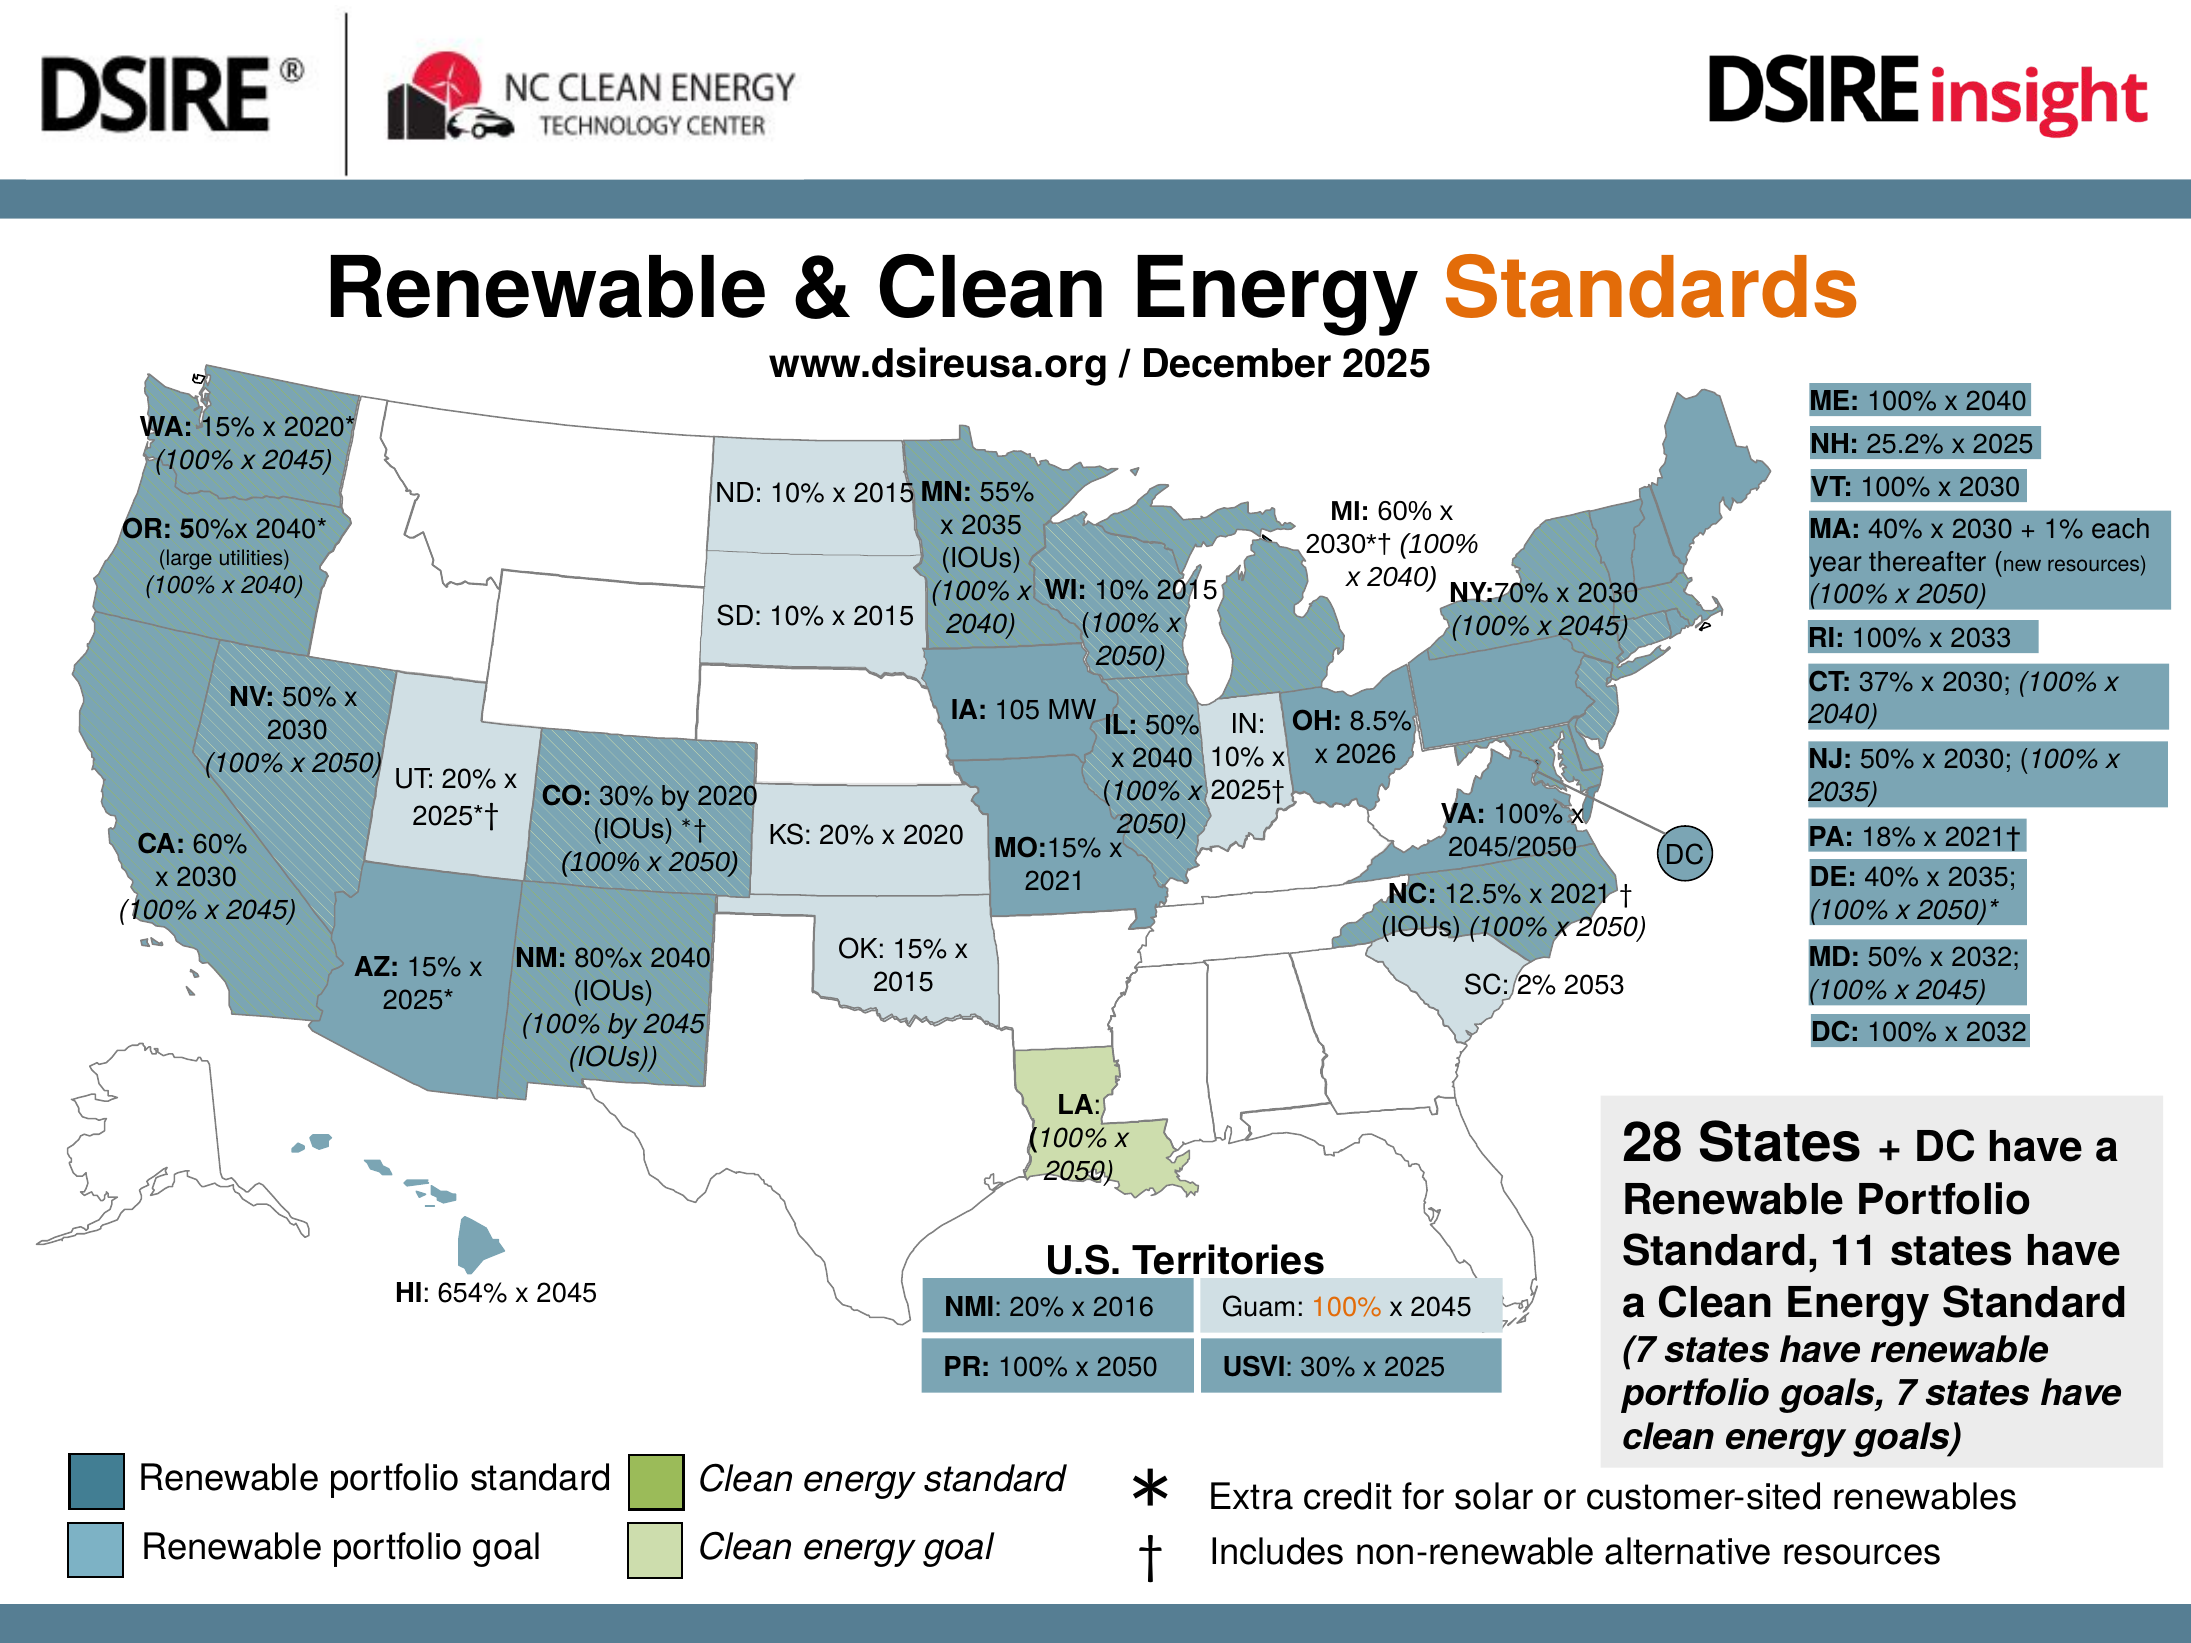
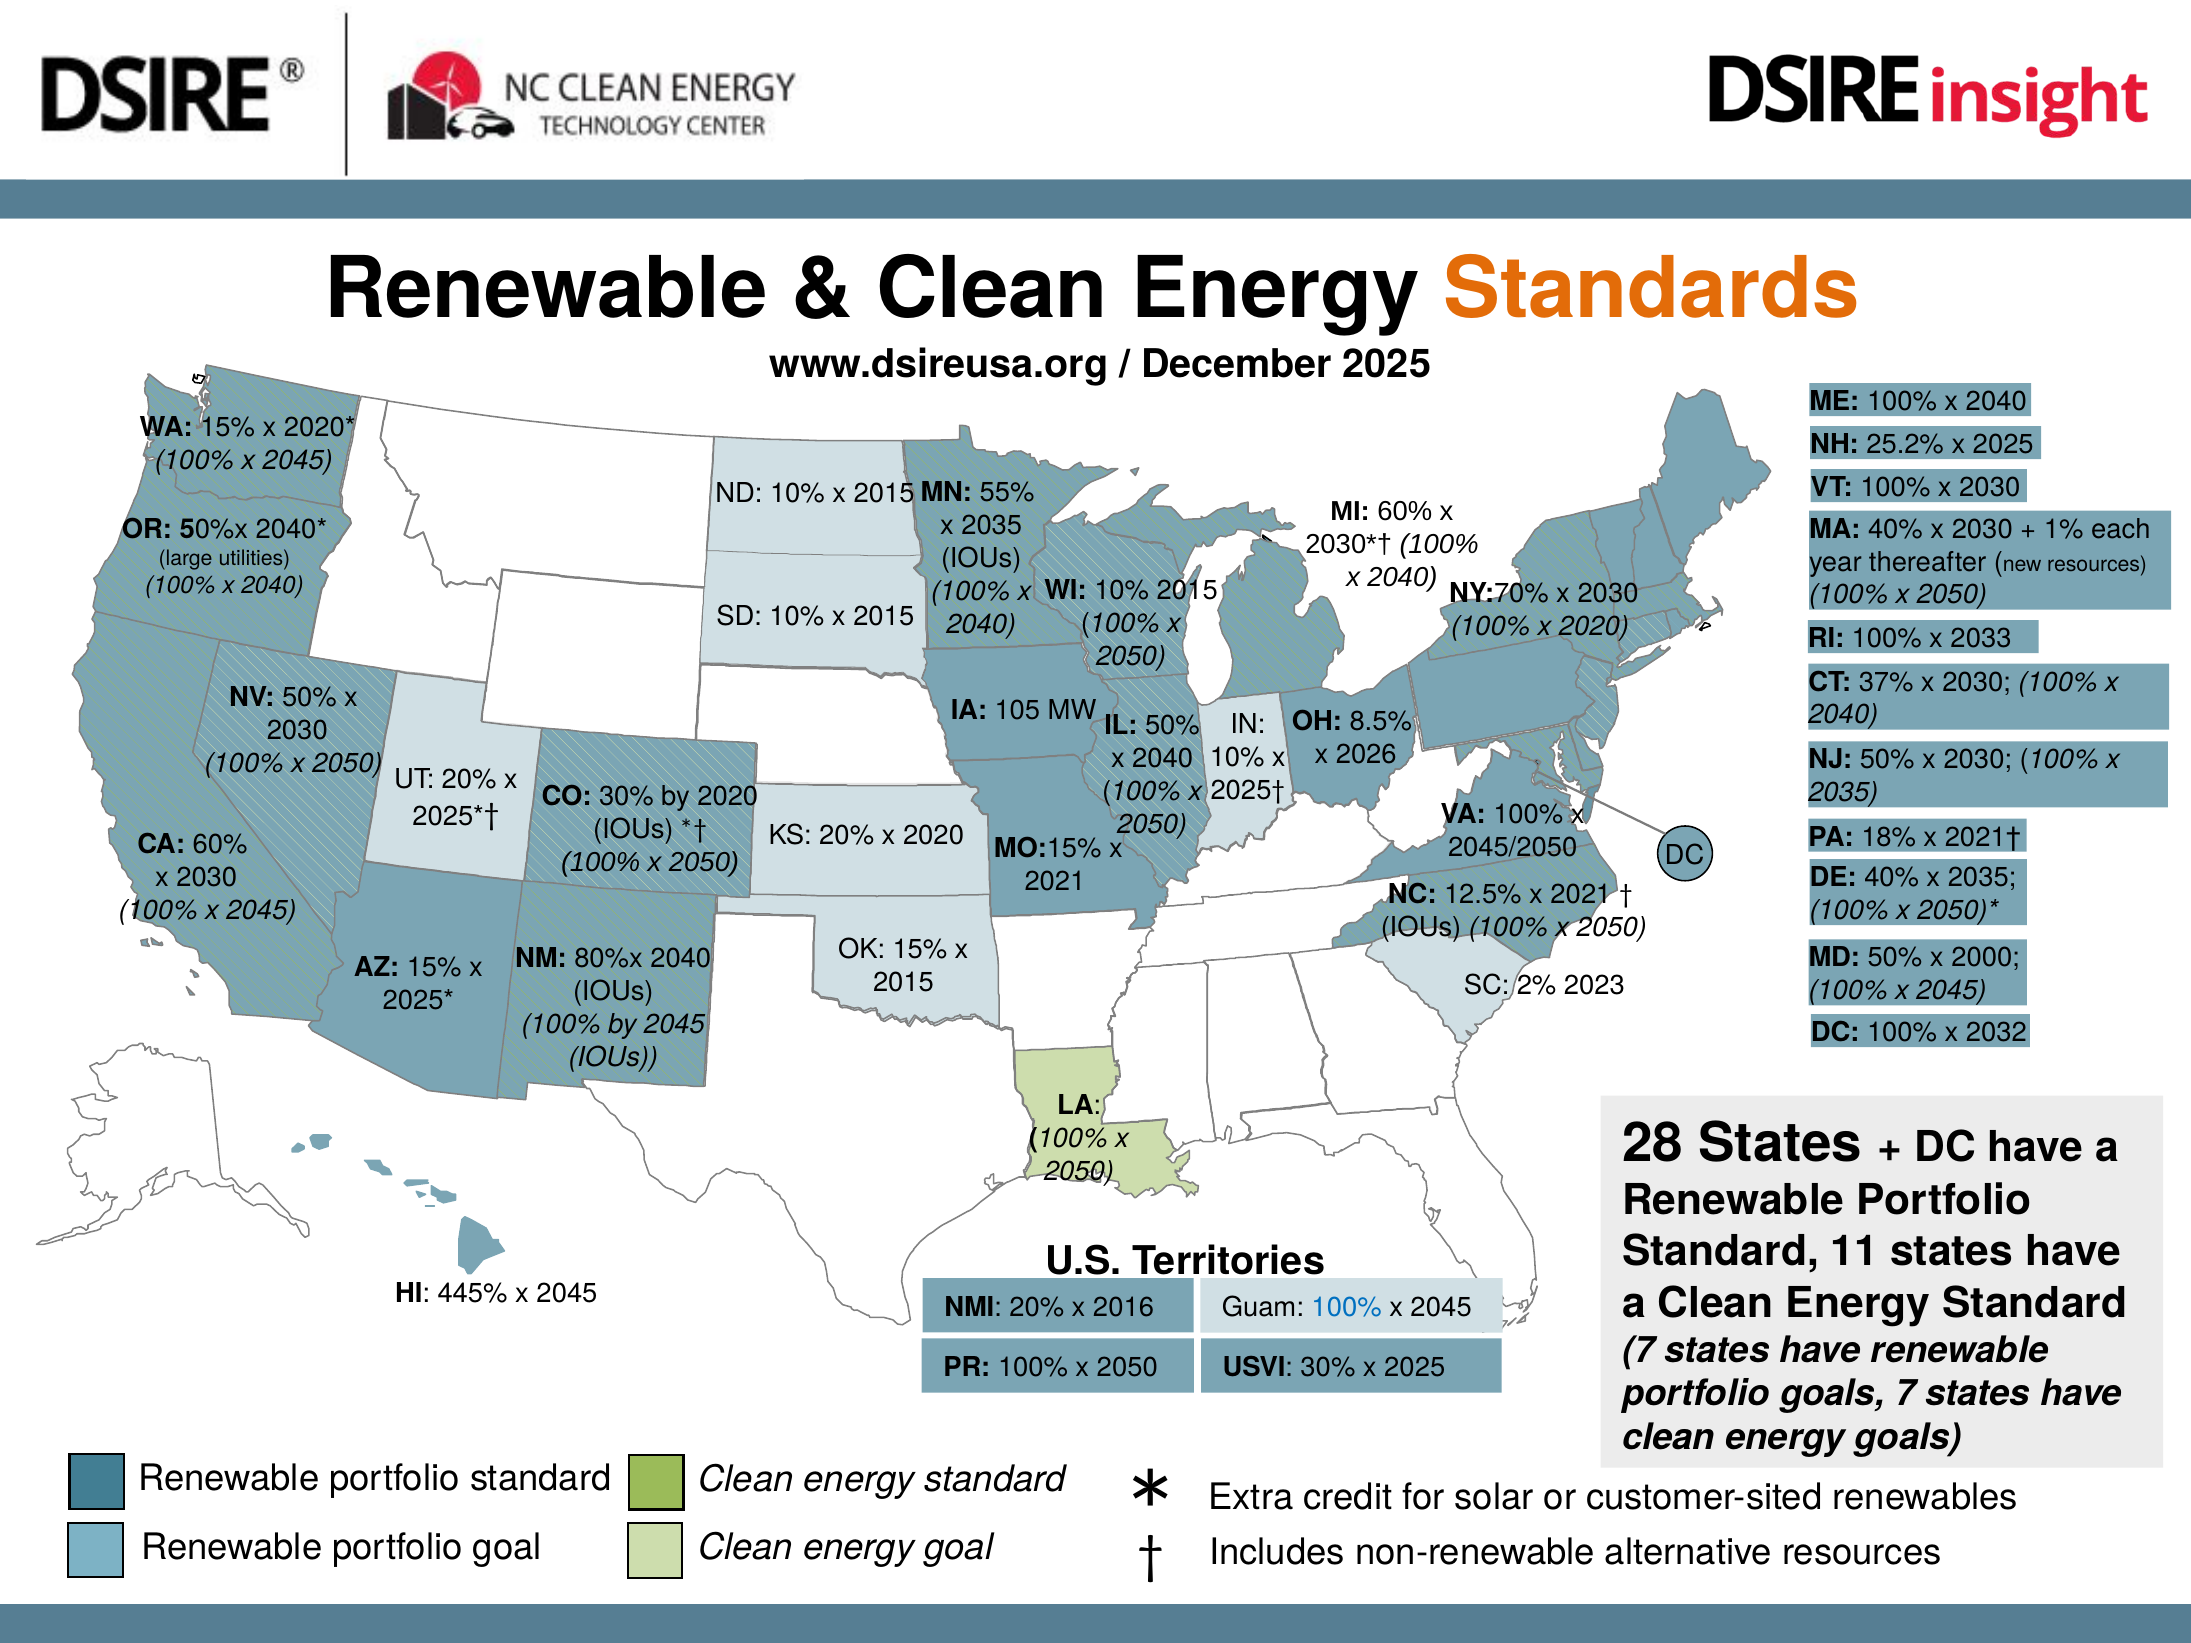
2045 at (1594, 627): 2045 -> 2020
50% x 2032: 2032 -> 2000
2053: 2053 -> 2023
654%: 654% -> 445%
100% at (1347, 1307) colour: orange -> blue
